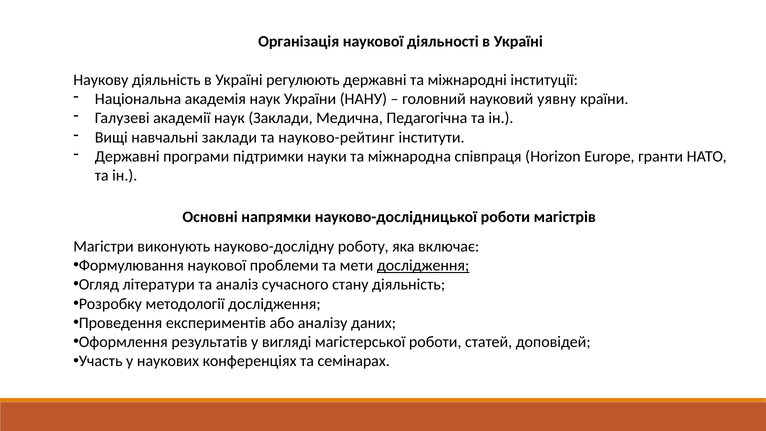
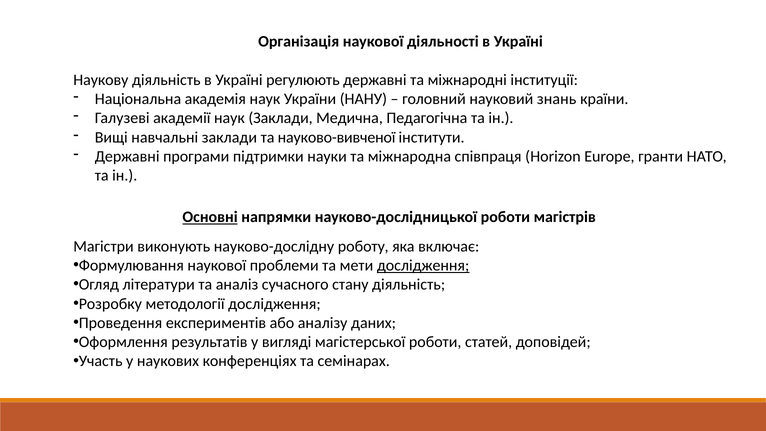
уявну: уявну -> знань
науково-рейтинг: науково-рейтинг -> науково-вивченої
Основні underline: none -> present
